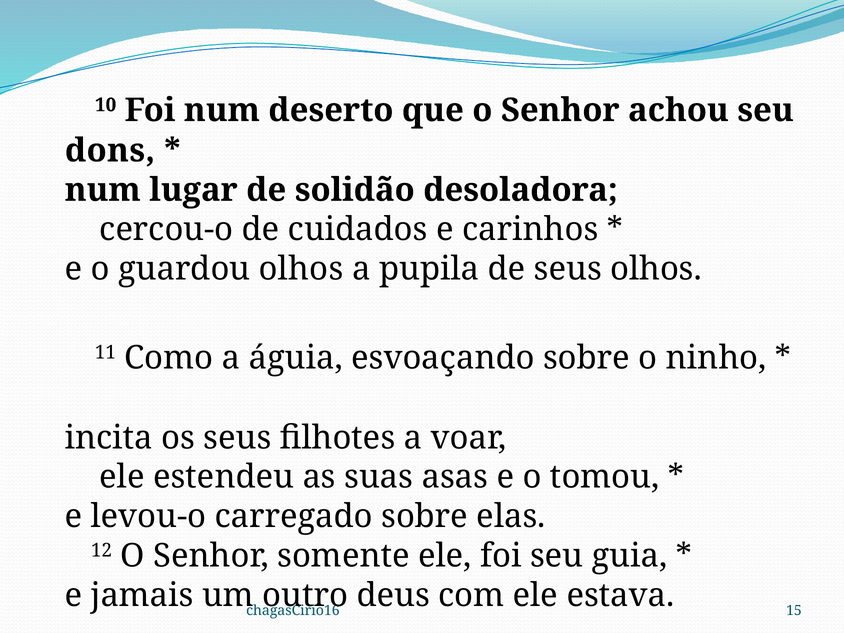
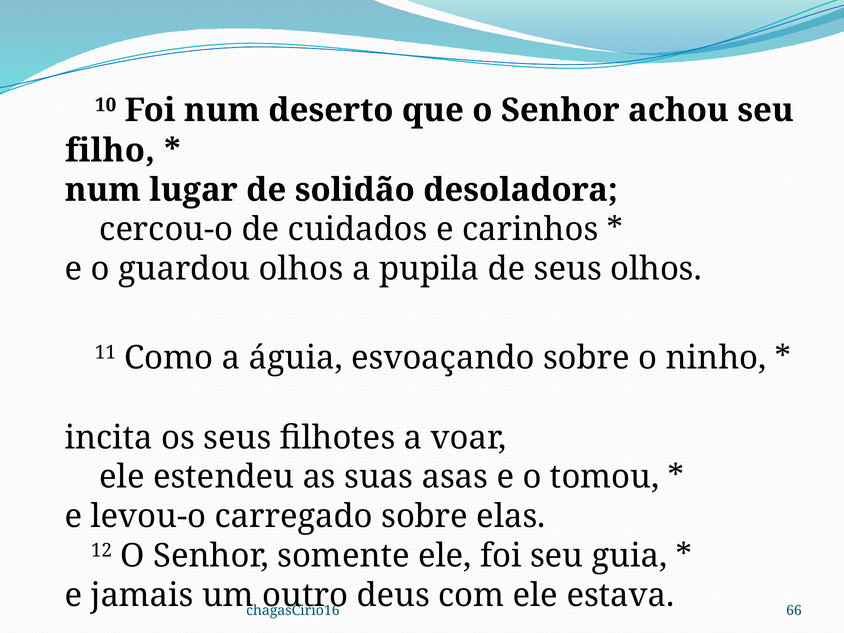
dons: dons -> filho
15: 15 -> 66
